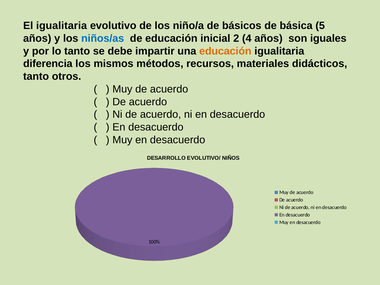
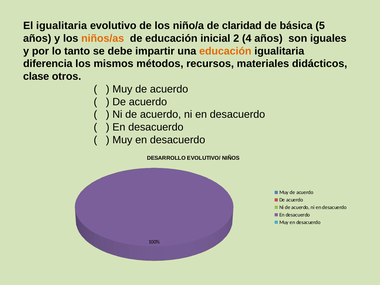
básicos: básicos -> claridad
niños/as colour: blue -> orange
tanto at (36, 76): tanto -> clase
